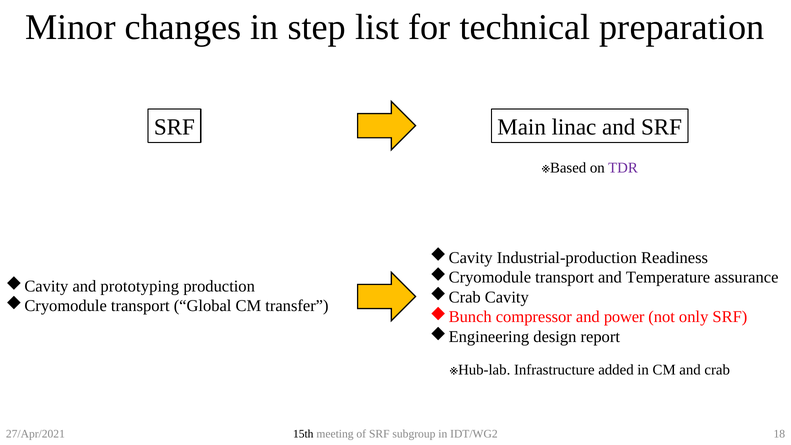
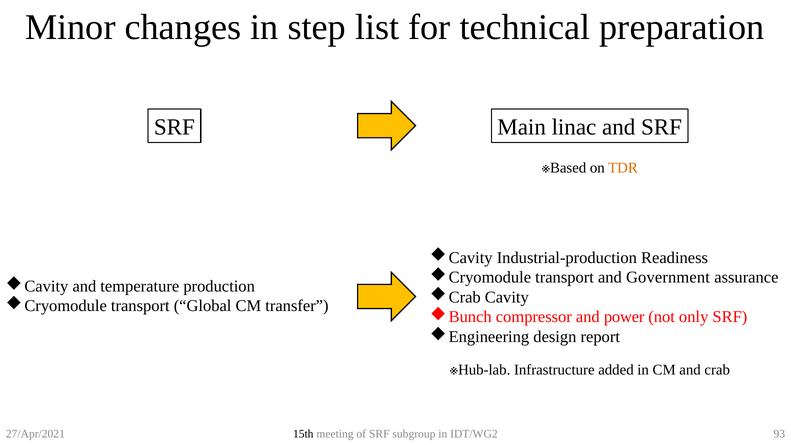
TDR colour: purple -> orange
Temperature: Temperature -> Government
prototyping: prototyping -> temperature
18: 18 -> 93
